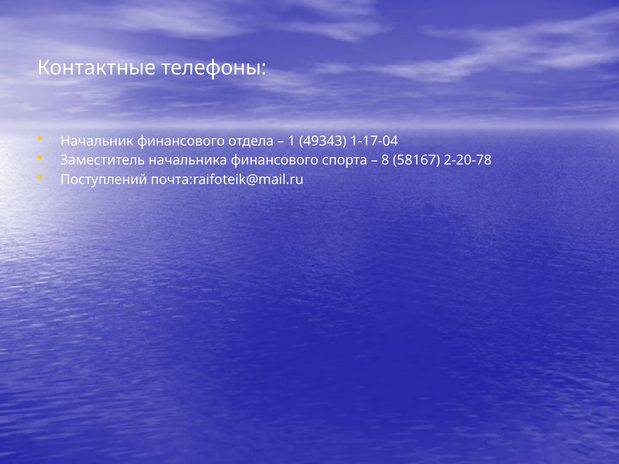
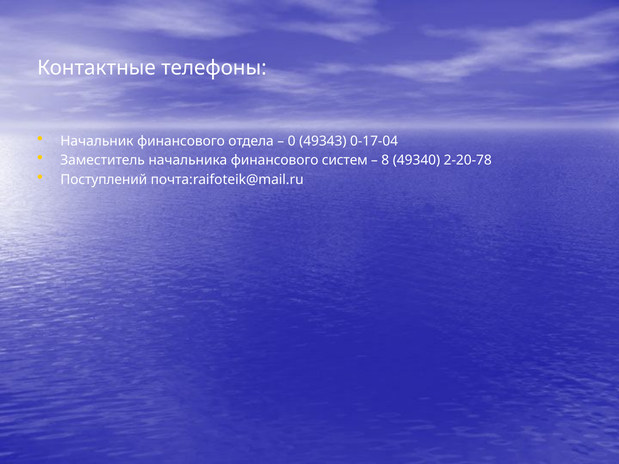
1: 1 -> 0
1-17-04: 1-17-04 -> 0-17-04
спорта: спорта -> систем
58167: 58167 -> 49340
